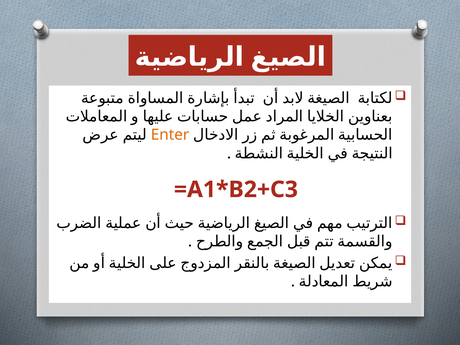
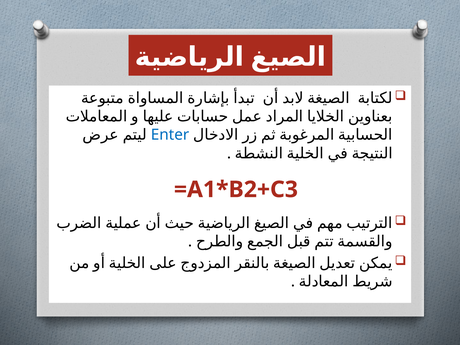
Enter colour: orange -> blue
